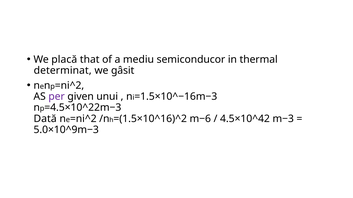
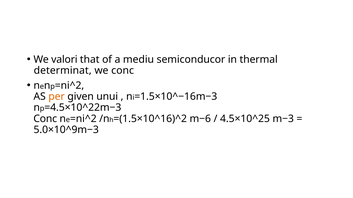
placă: placă -> valori
we gâsit: gâsit -> conc
per colour: purple -> orange
Dată at (45, 119): Dată -> Conc
4.5×10^42: 4.5×10^42 -> 4.5×10^25
